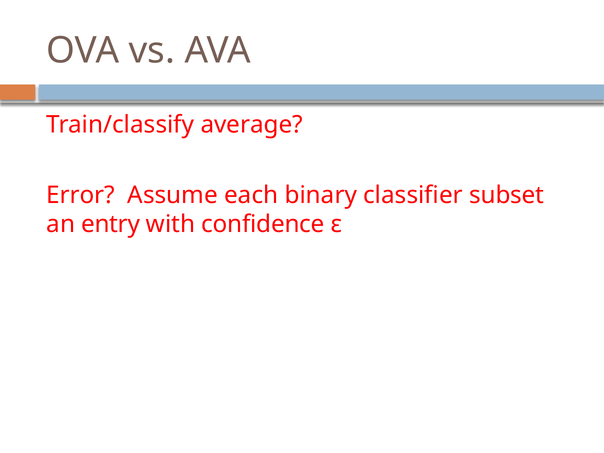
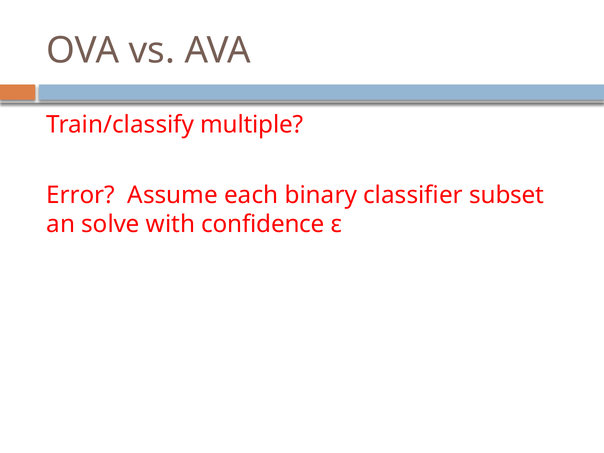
average: average -> multiple
entry: entry -> solve
